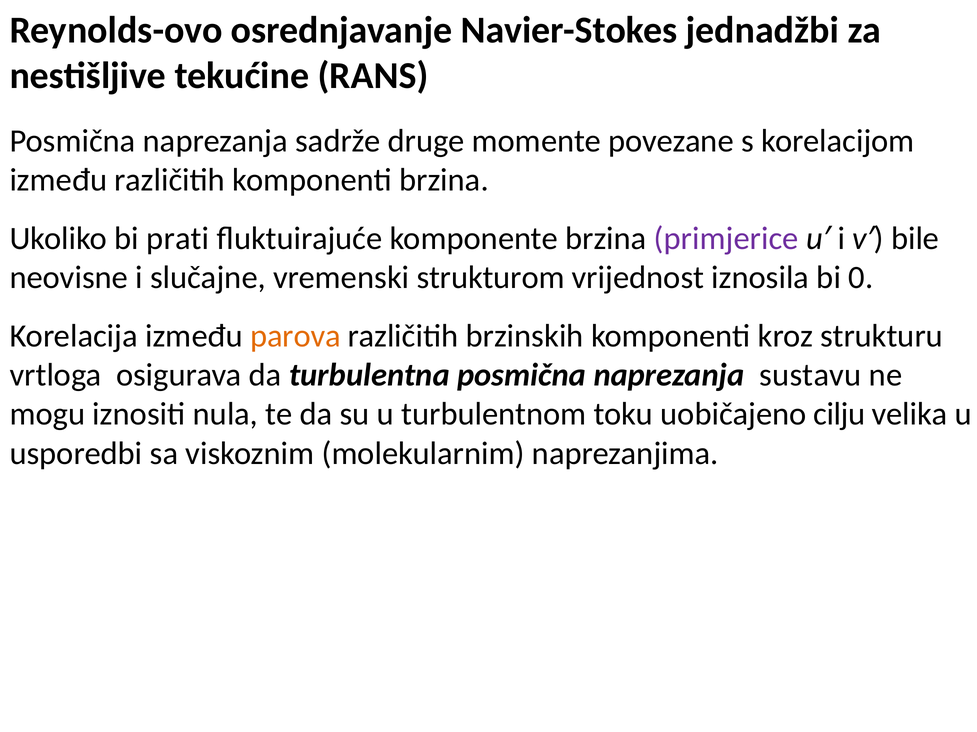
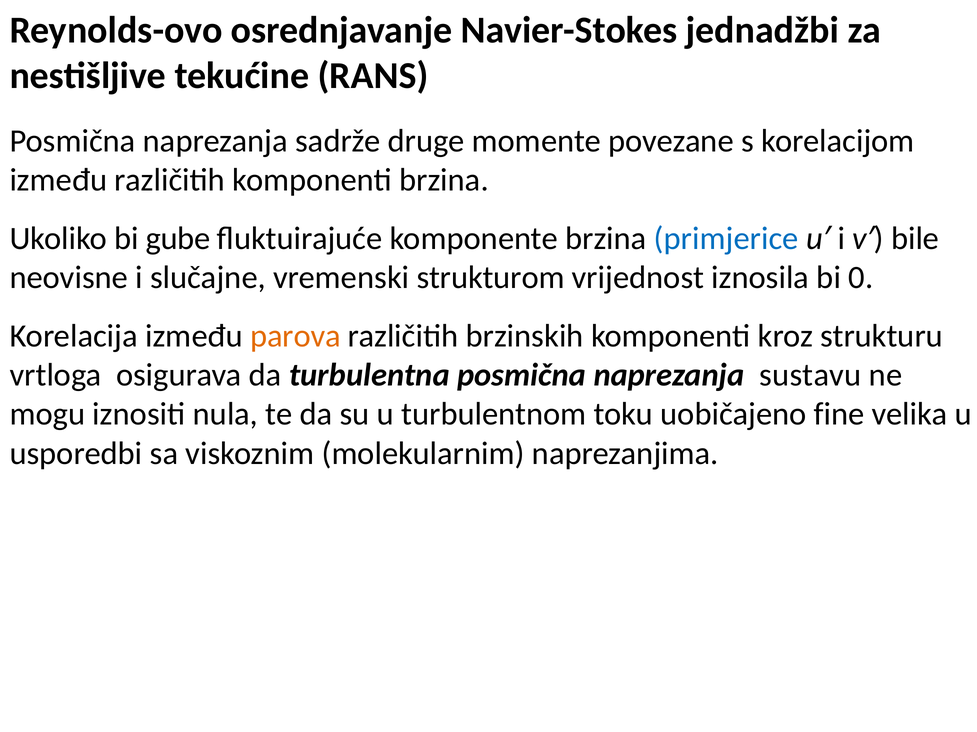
prati: prati -> gube
primjerice colour: purple -> blue
cilju: cilju -> fine
